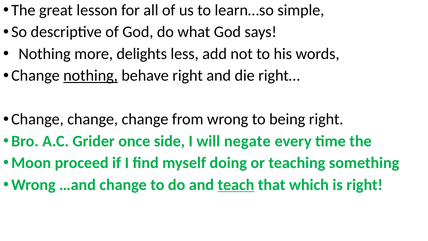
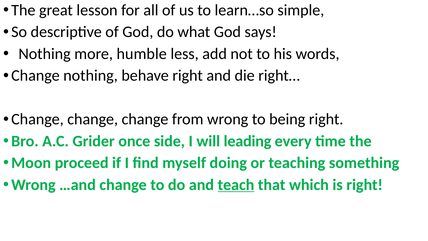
delights: delights -> humble
nothing at (91, 76) underline: present -> none
negate: negate -> leading
